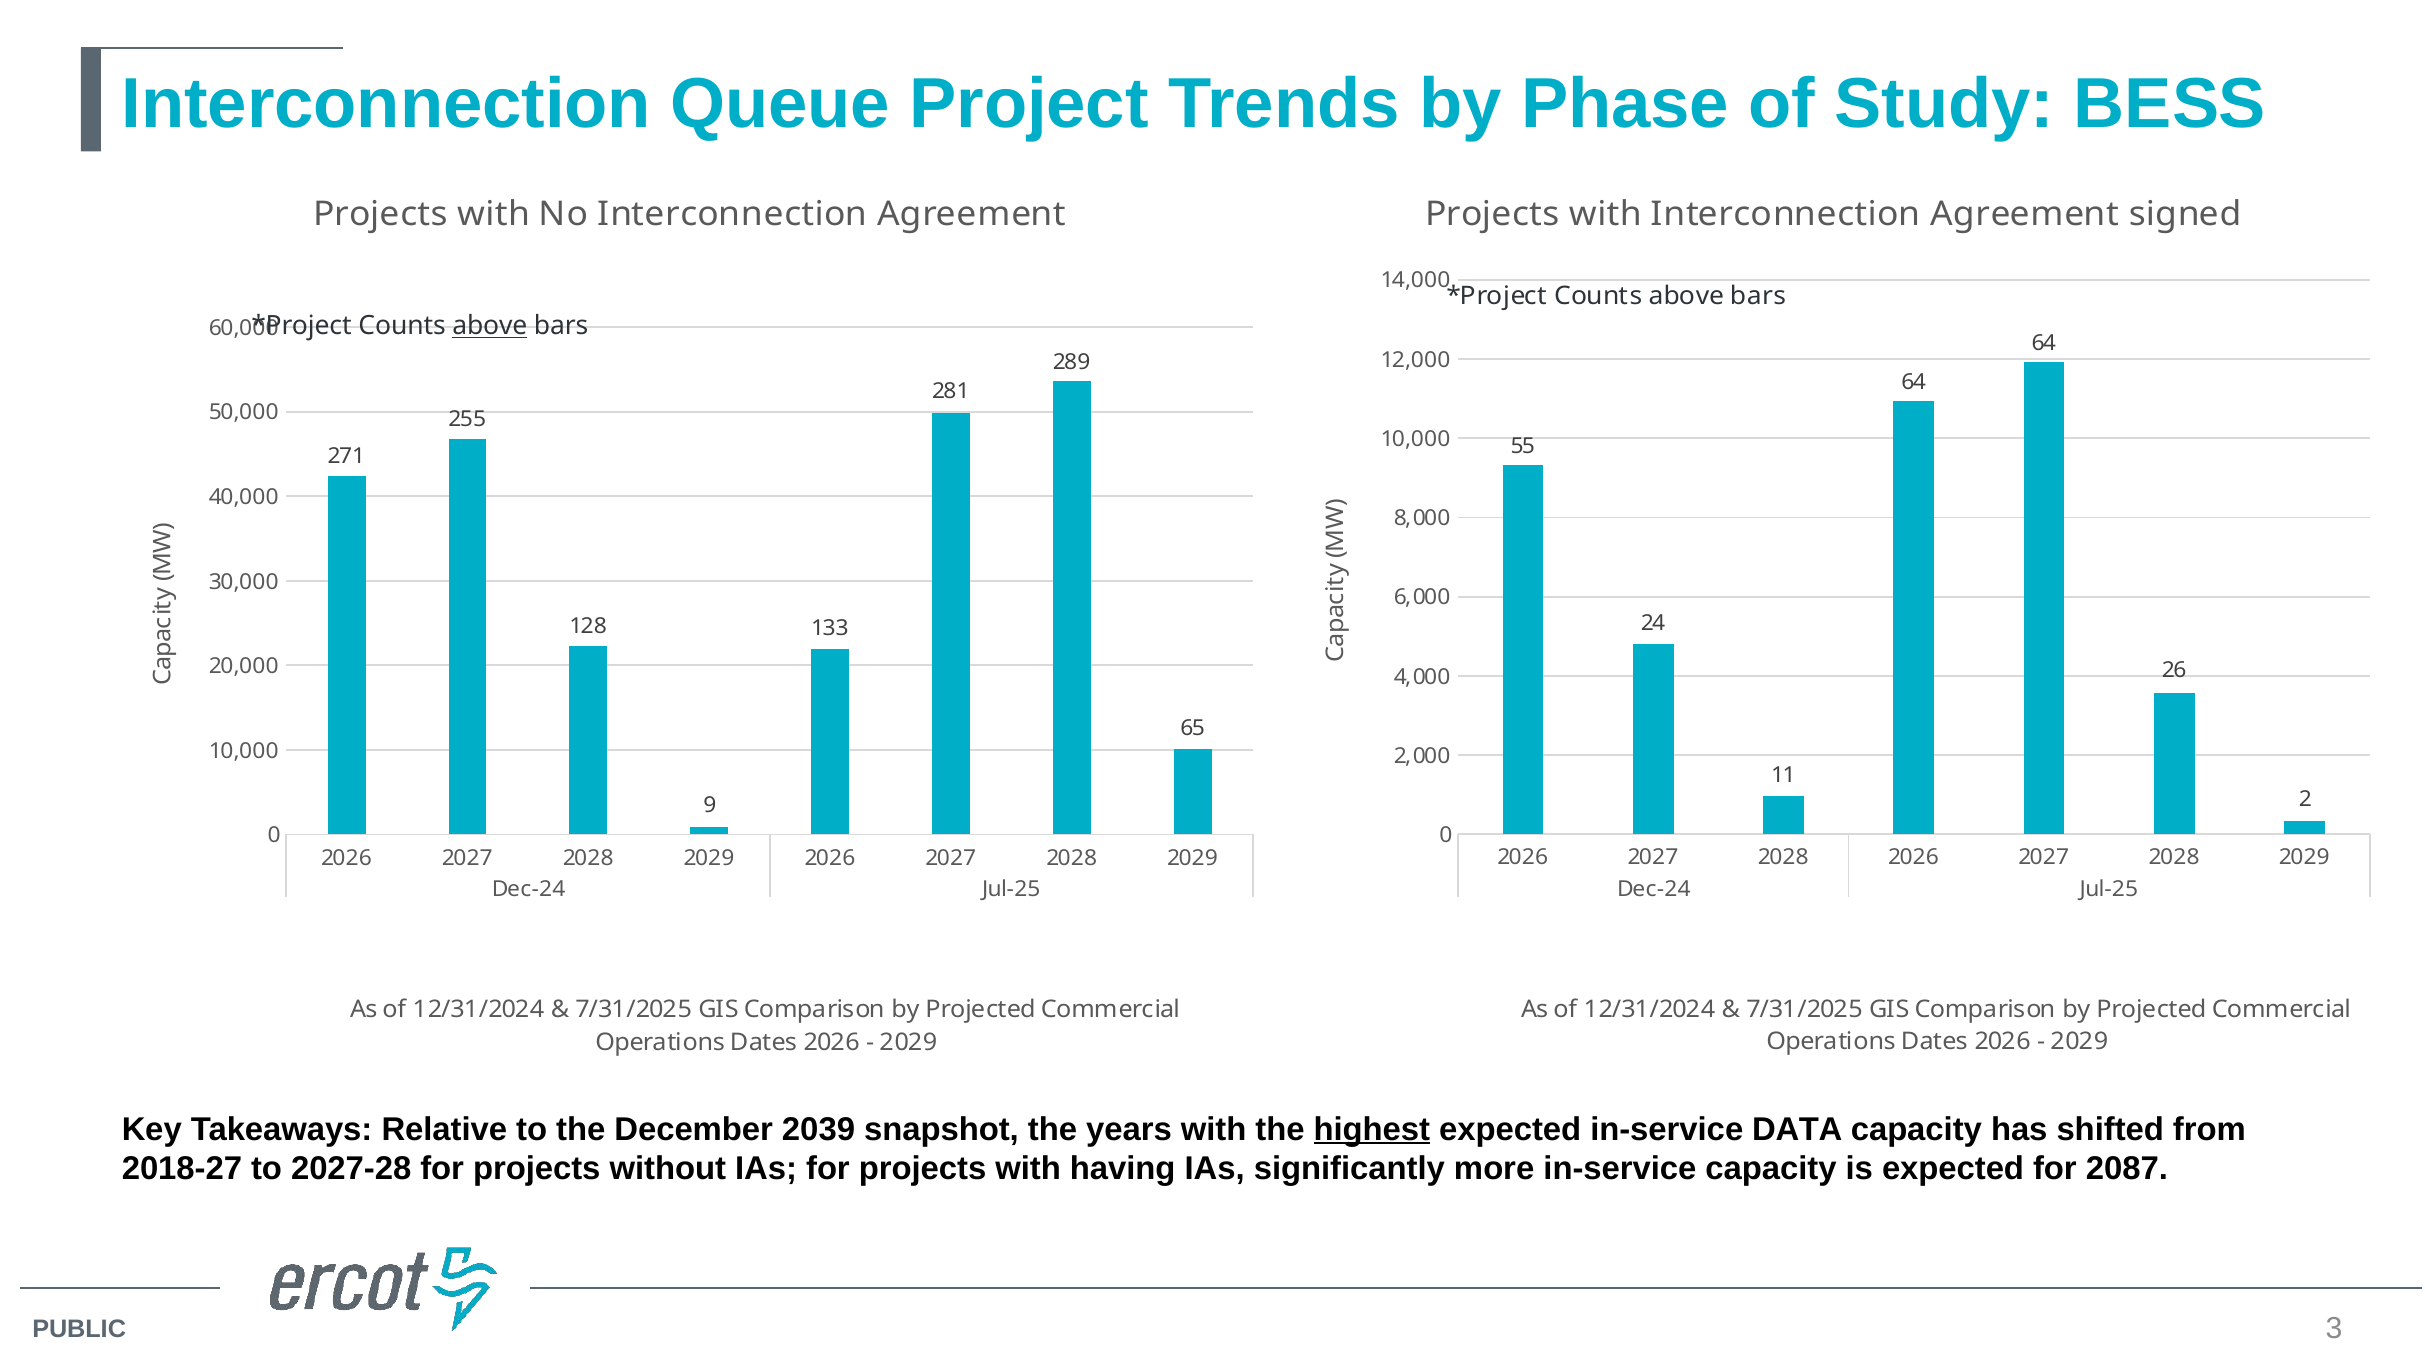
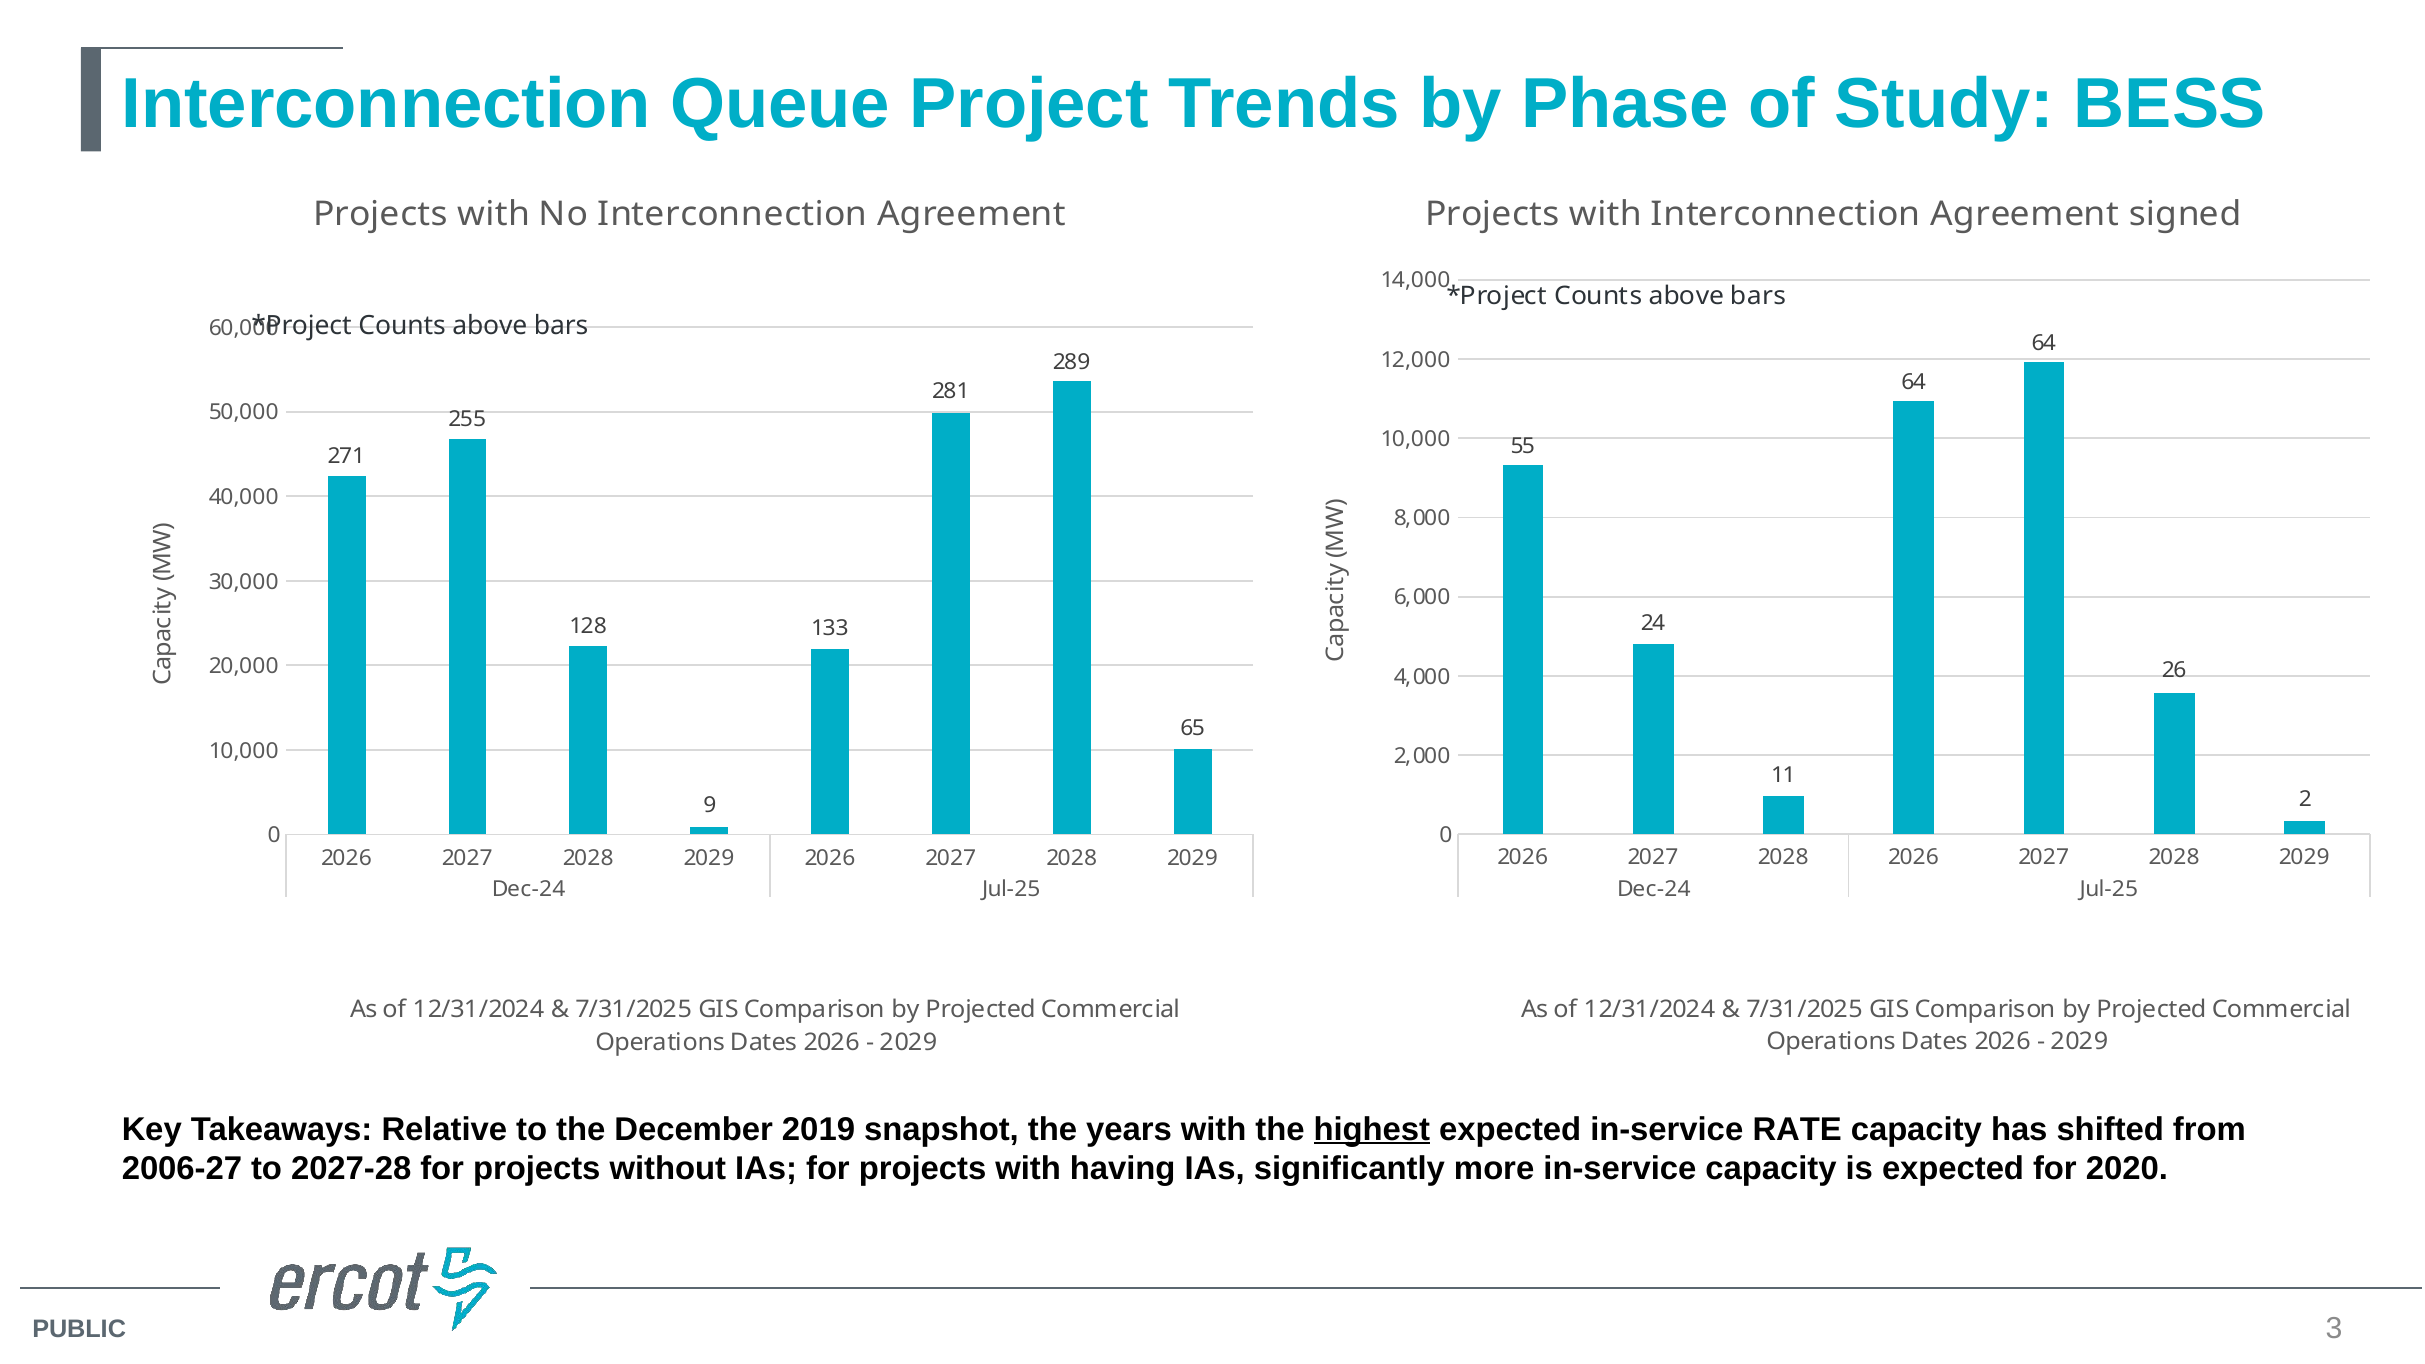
above at (490, 326) underline: present -> none
2039: 2039 -> 2019
DATA: DATA -> RATE
2018-27: 2018-27 -> 2006-27
2087: 2087 -> 2020
